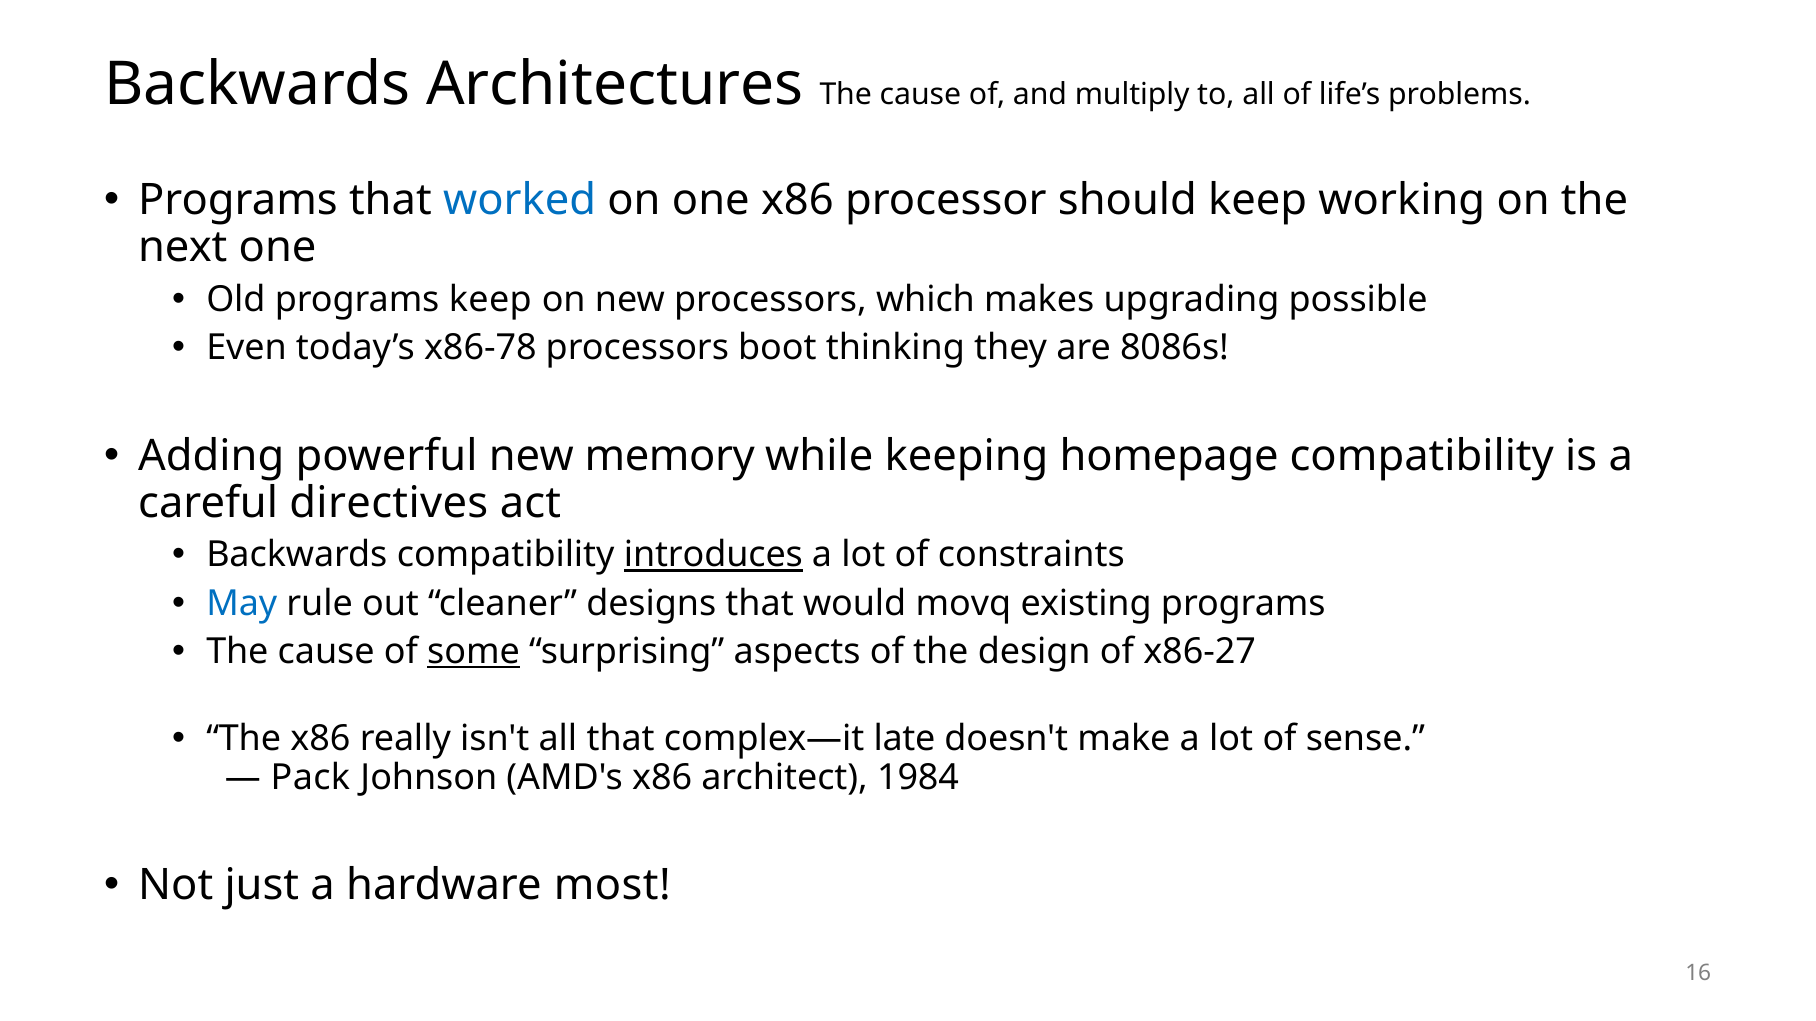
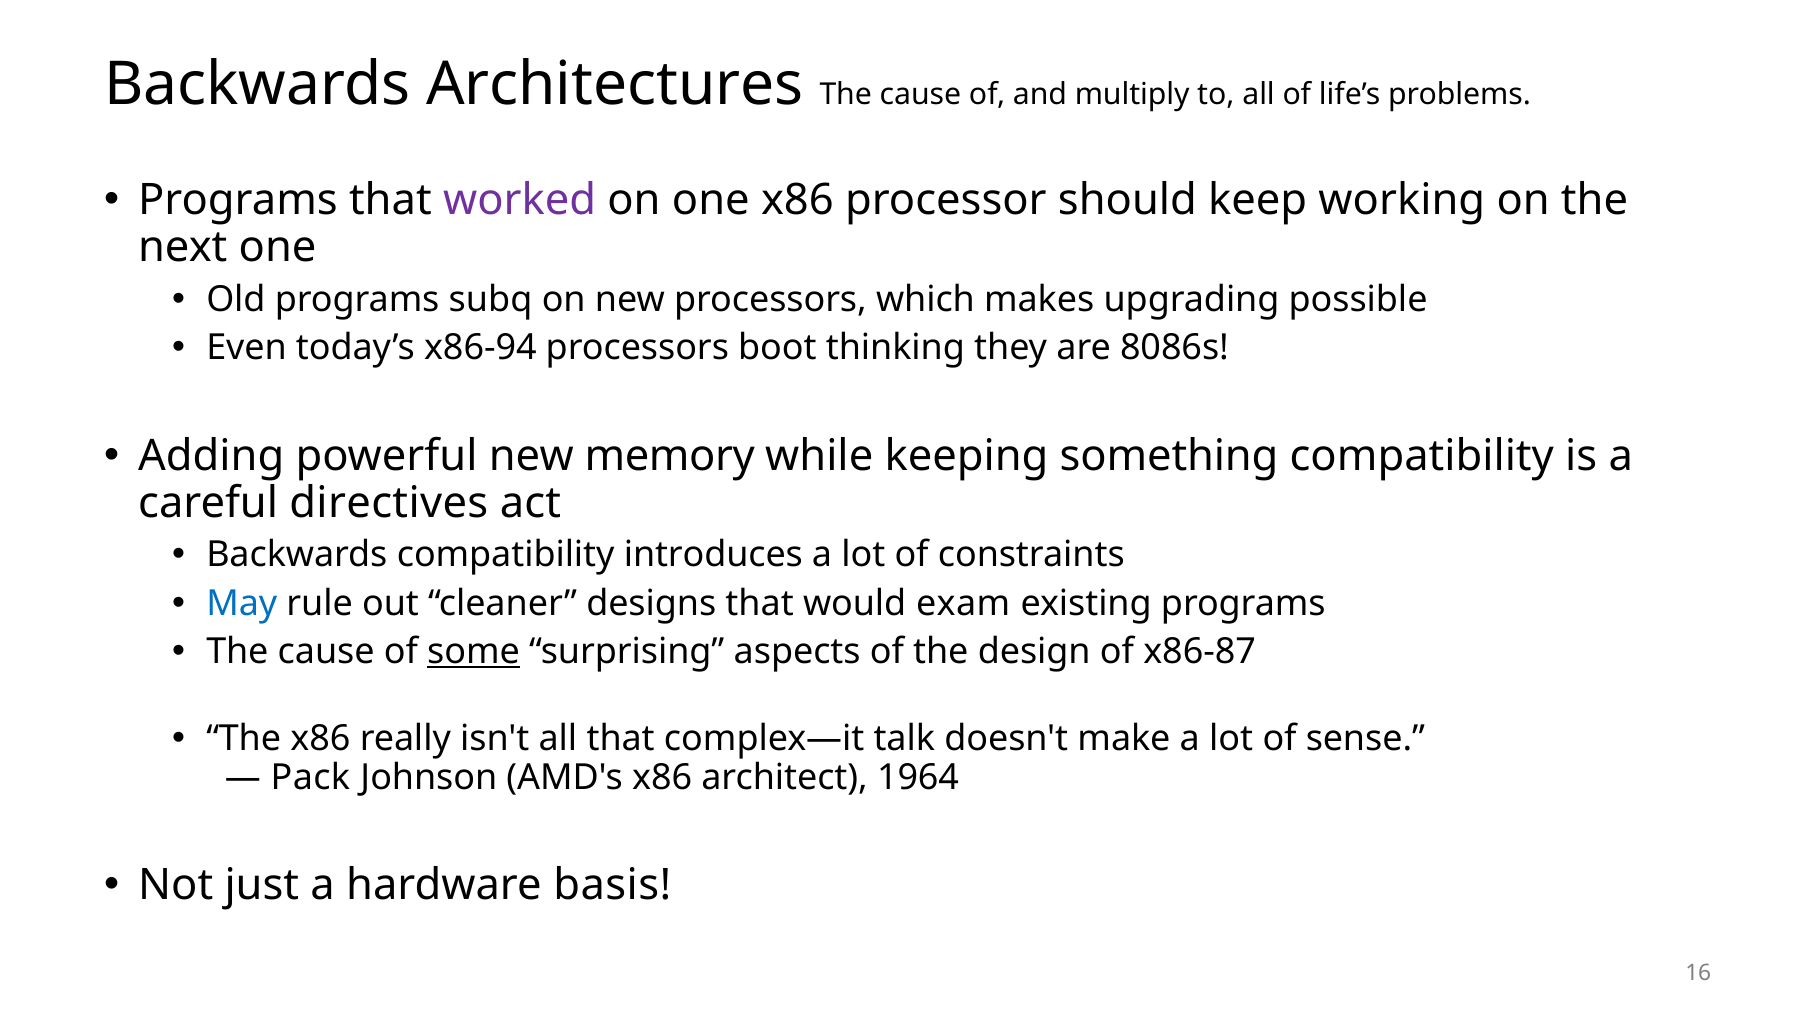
worked colour: blue -> purple
programs keep: keep -> subq
x86-78: x86-78 -> x86-94
homepage: homepage -> something
introduces underline: present -> none
movq: movq -> exam
x86-27: x86-27 -> x86-87
late: late -> talk
1984: 1984 -> 1964
most: most -> basis
